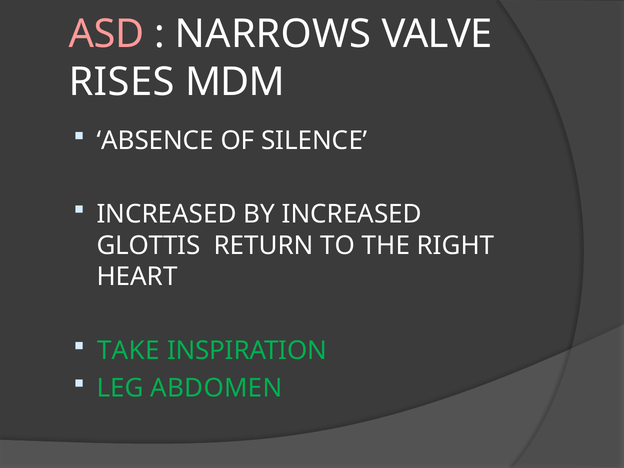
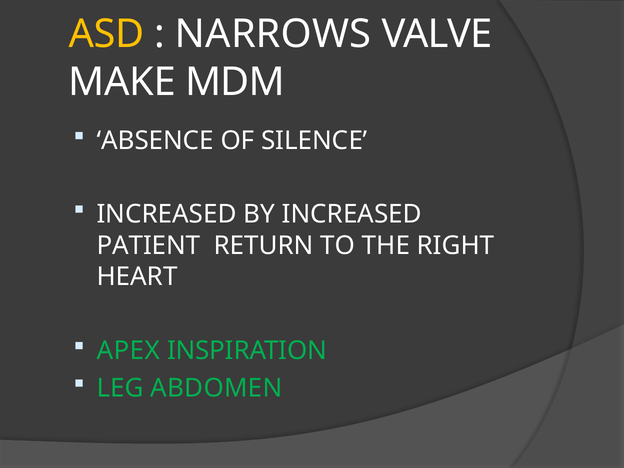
ASD colour: pink -> yellow
RISES: RISES -> MAKE
GLOTTIS: GLOTTIS -> PATIENT
TAKE: TAKE -> APEX
